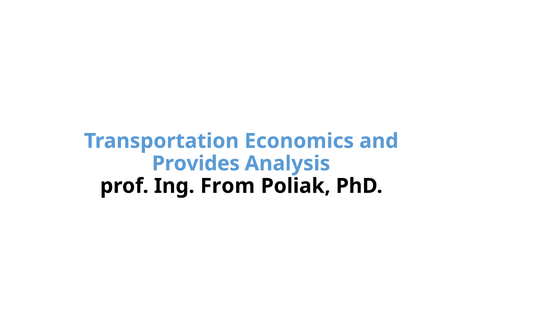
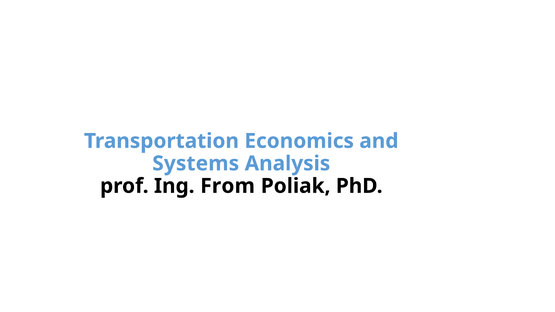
Provides: Provides -> Systems
